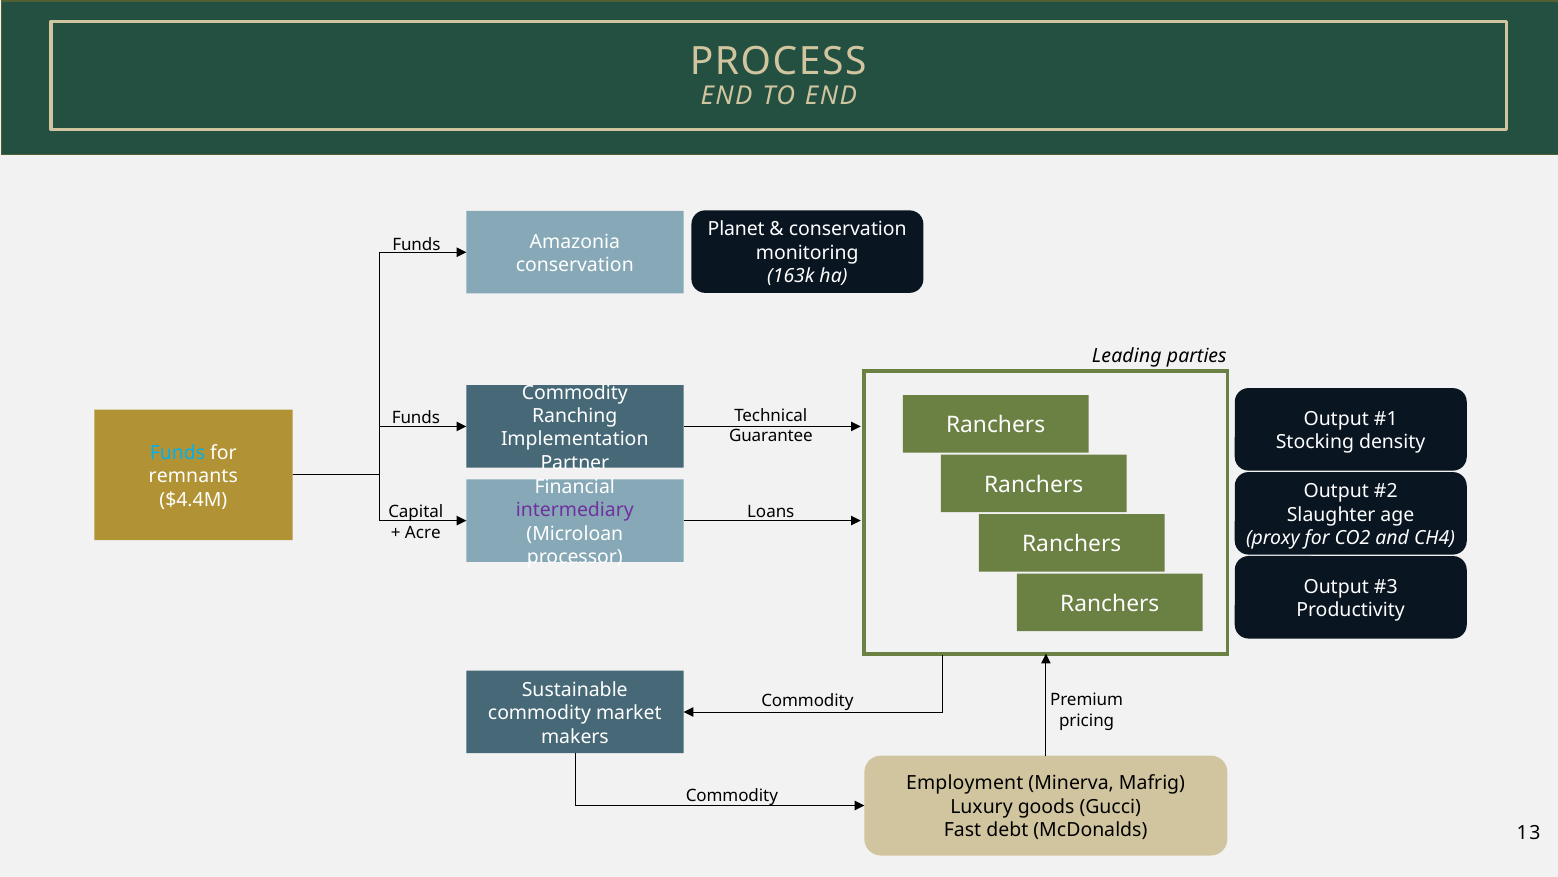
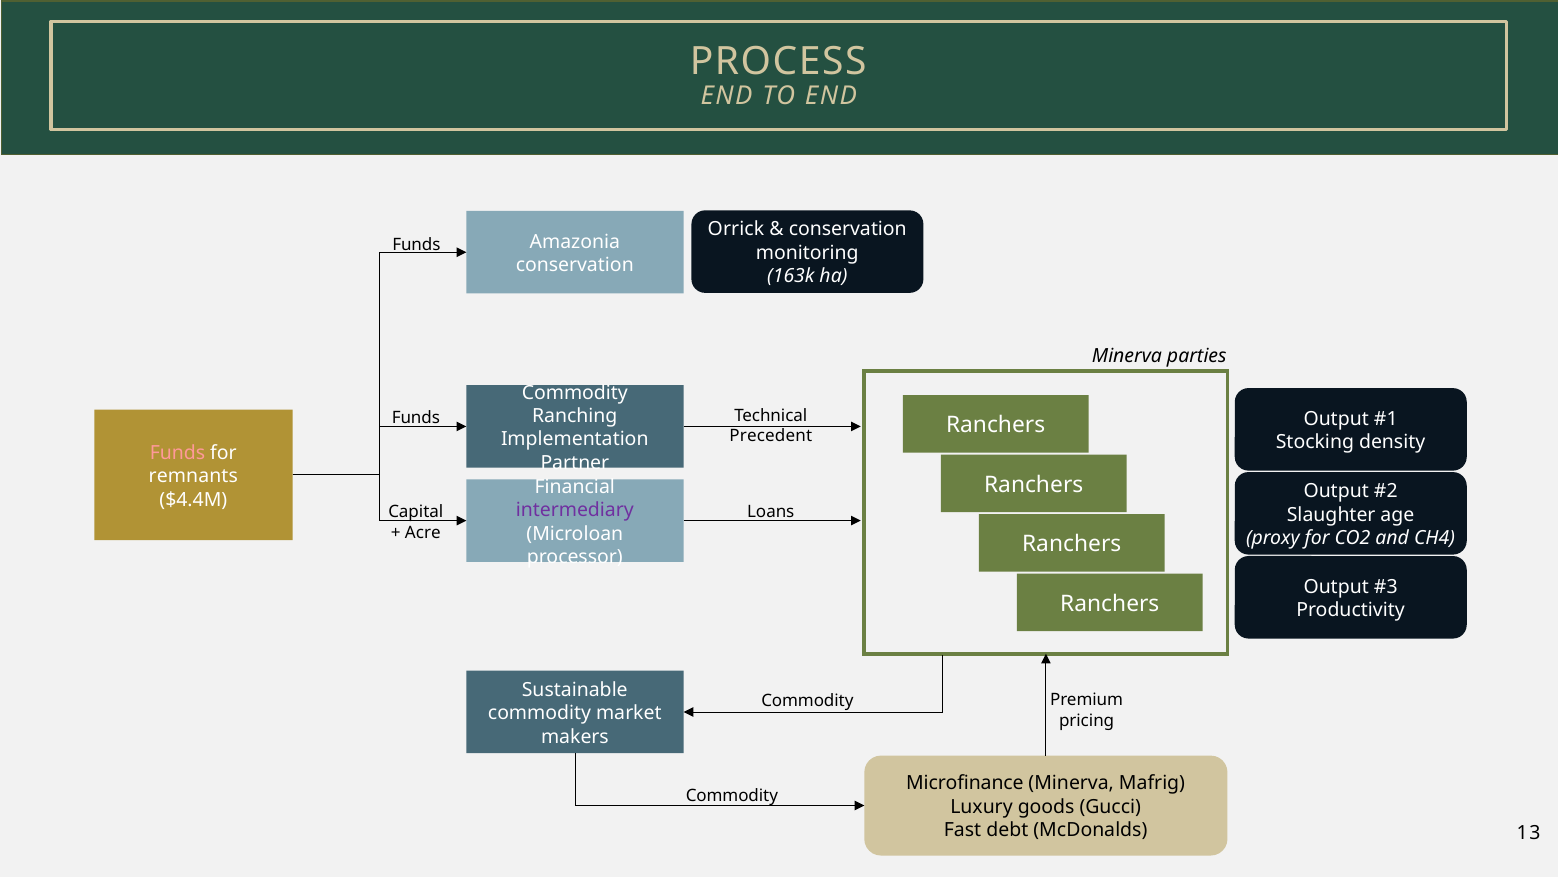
Planet: Planet -> Orrick
Leading at (1127, 356): Leading -> Minerva
Guarantee: Guarantee -> Precedent
Funds at (178, 453) colour: light blue -> pink
Employment: Employment -> Microfinance
